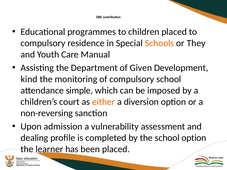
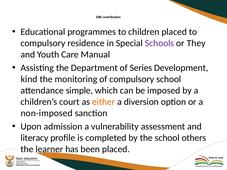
Schools colour: orange -> purple
Given: Given -> Series
non-reversing: non-reversing -> non-imposed
dealing: dealing -> literacy
school option: option -> others
